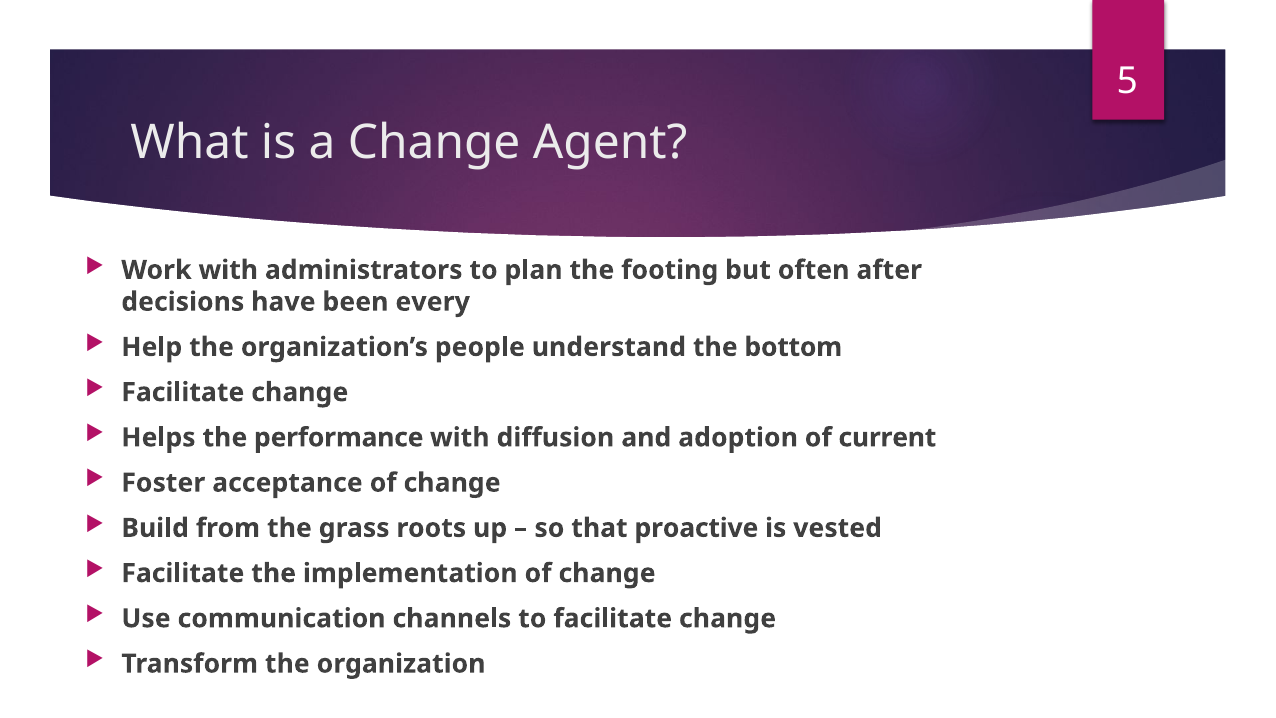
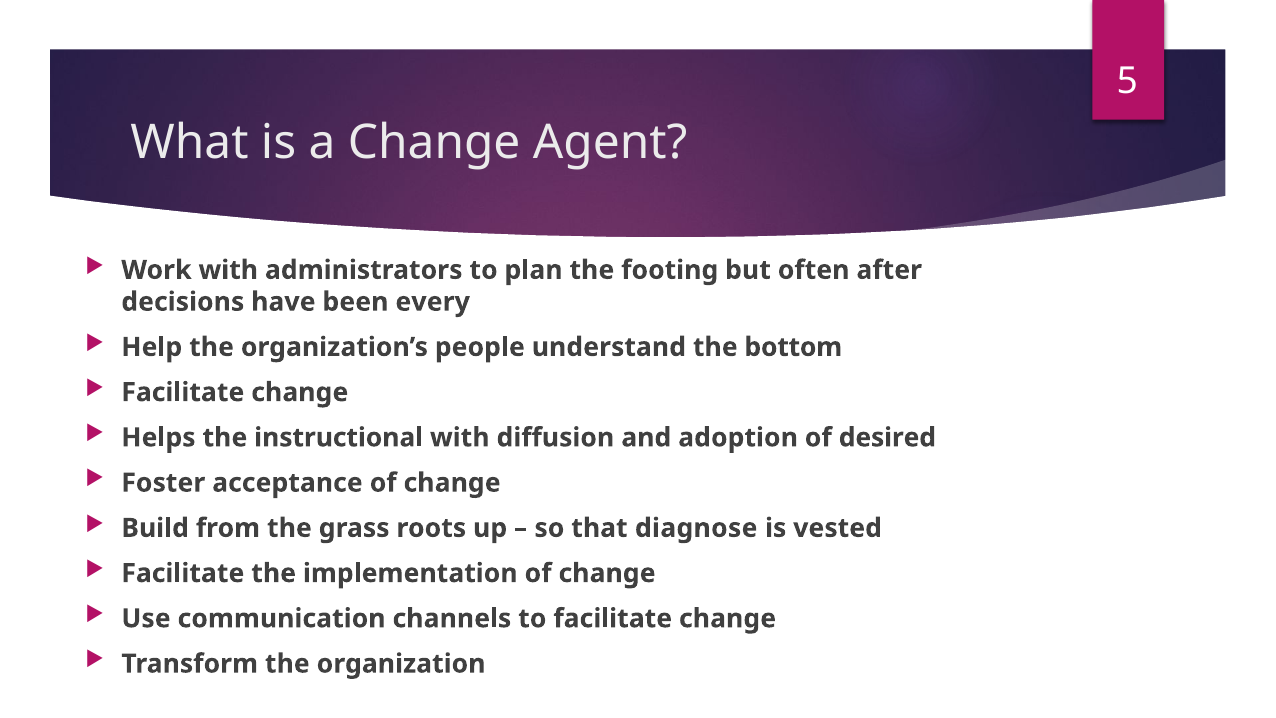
performance: performance -> instructional
current: current -> desired
proactive: proactive -> diagnose
